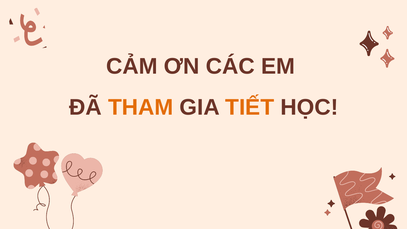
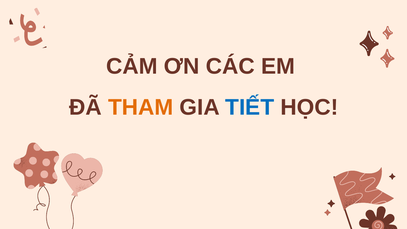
TIẾT colour: orange -> blue
